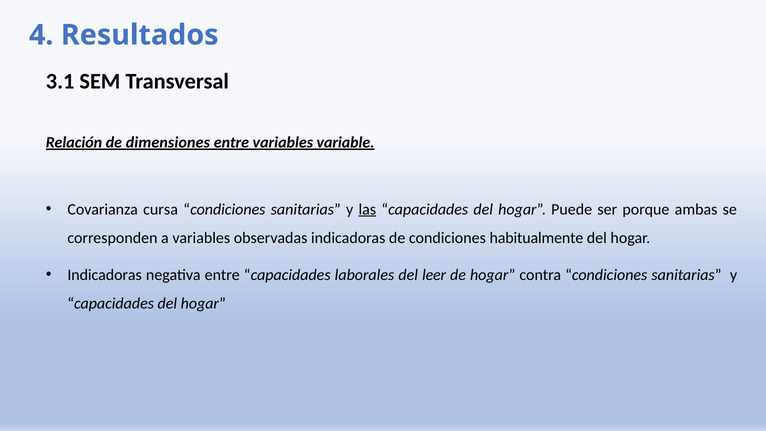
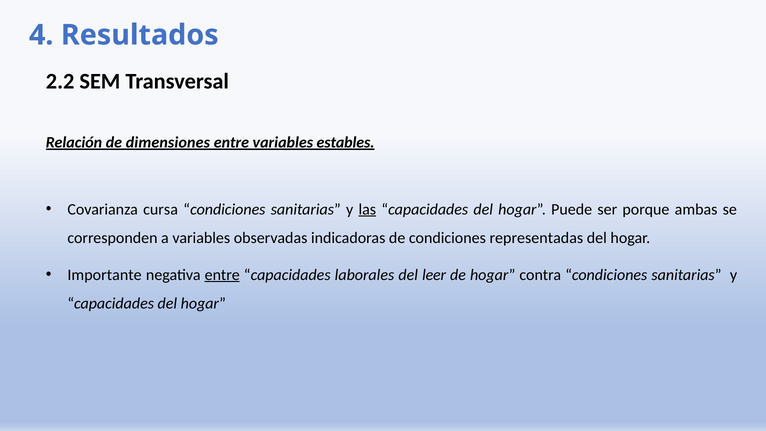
3.1: 3.1 -> 2.2
variable: variable -> estables
habitualmente: habitualmente -> representadas
Indicadoras at (105, 275): Indicadoras -> Importante
entre at (222, 275) underline: none -> present
